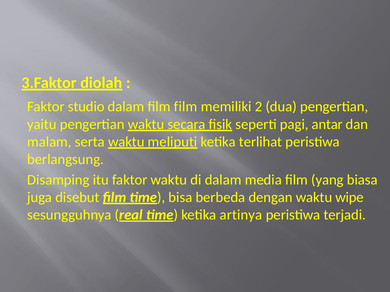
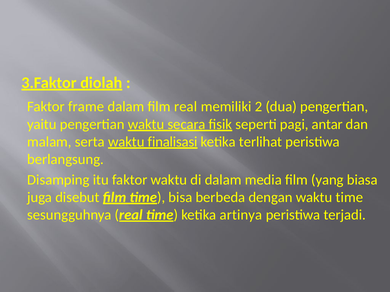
studio: studio -> frame
film film: film -> real
meliputi: meliputi -> finalisasi
waktu wipe: wipe -> time
